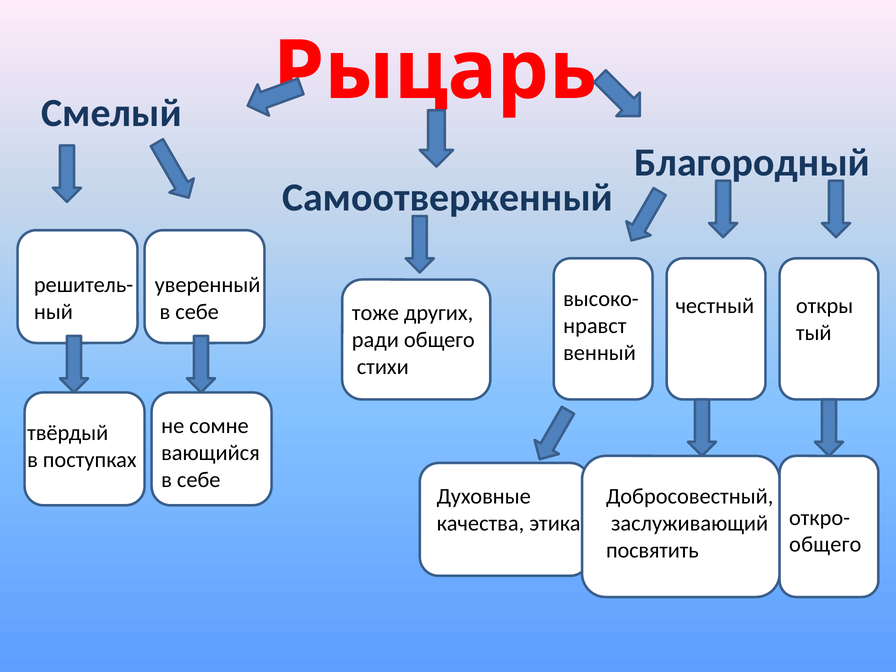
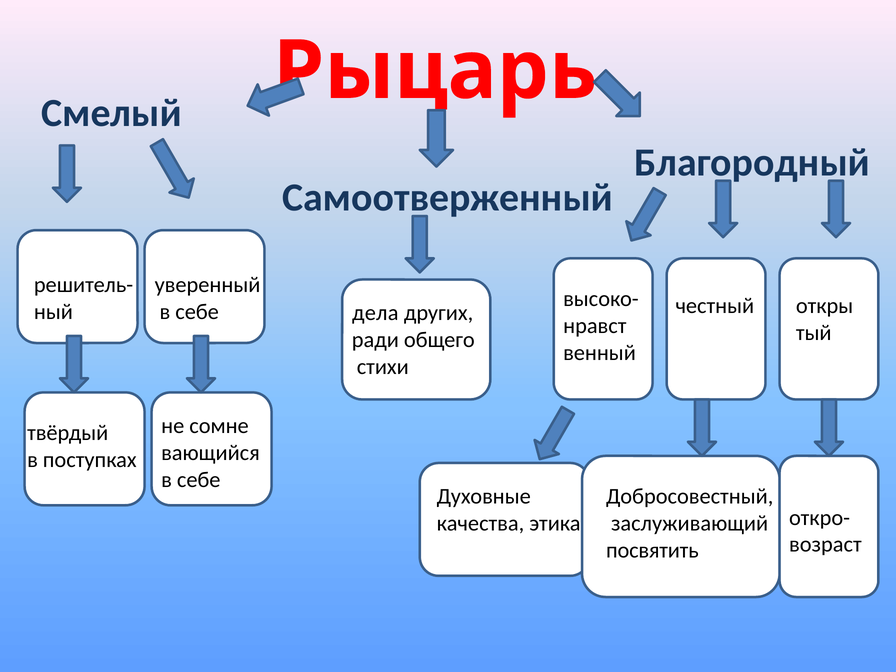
тоже: тоже -> дела
общего at (825, 545): общего -> возраст
